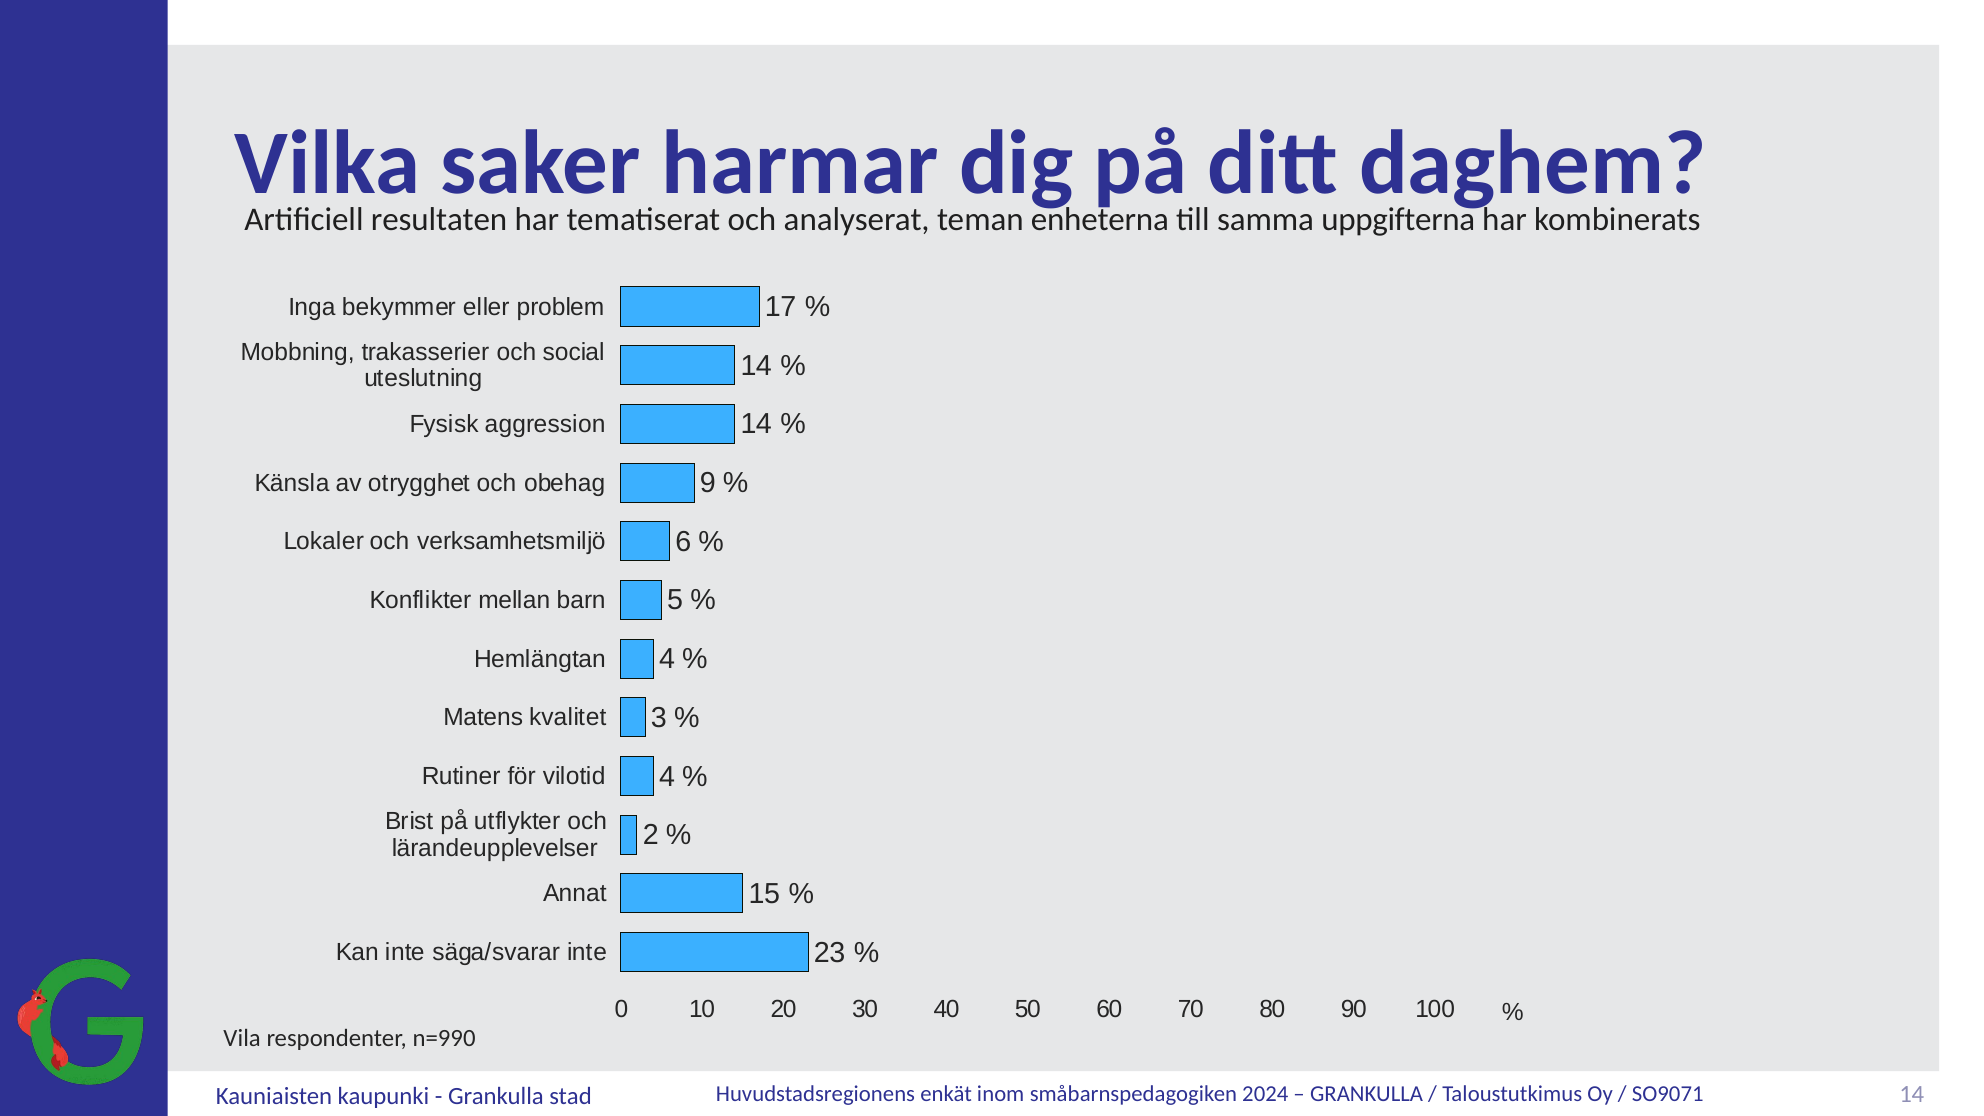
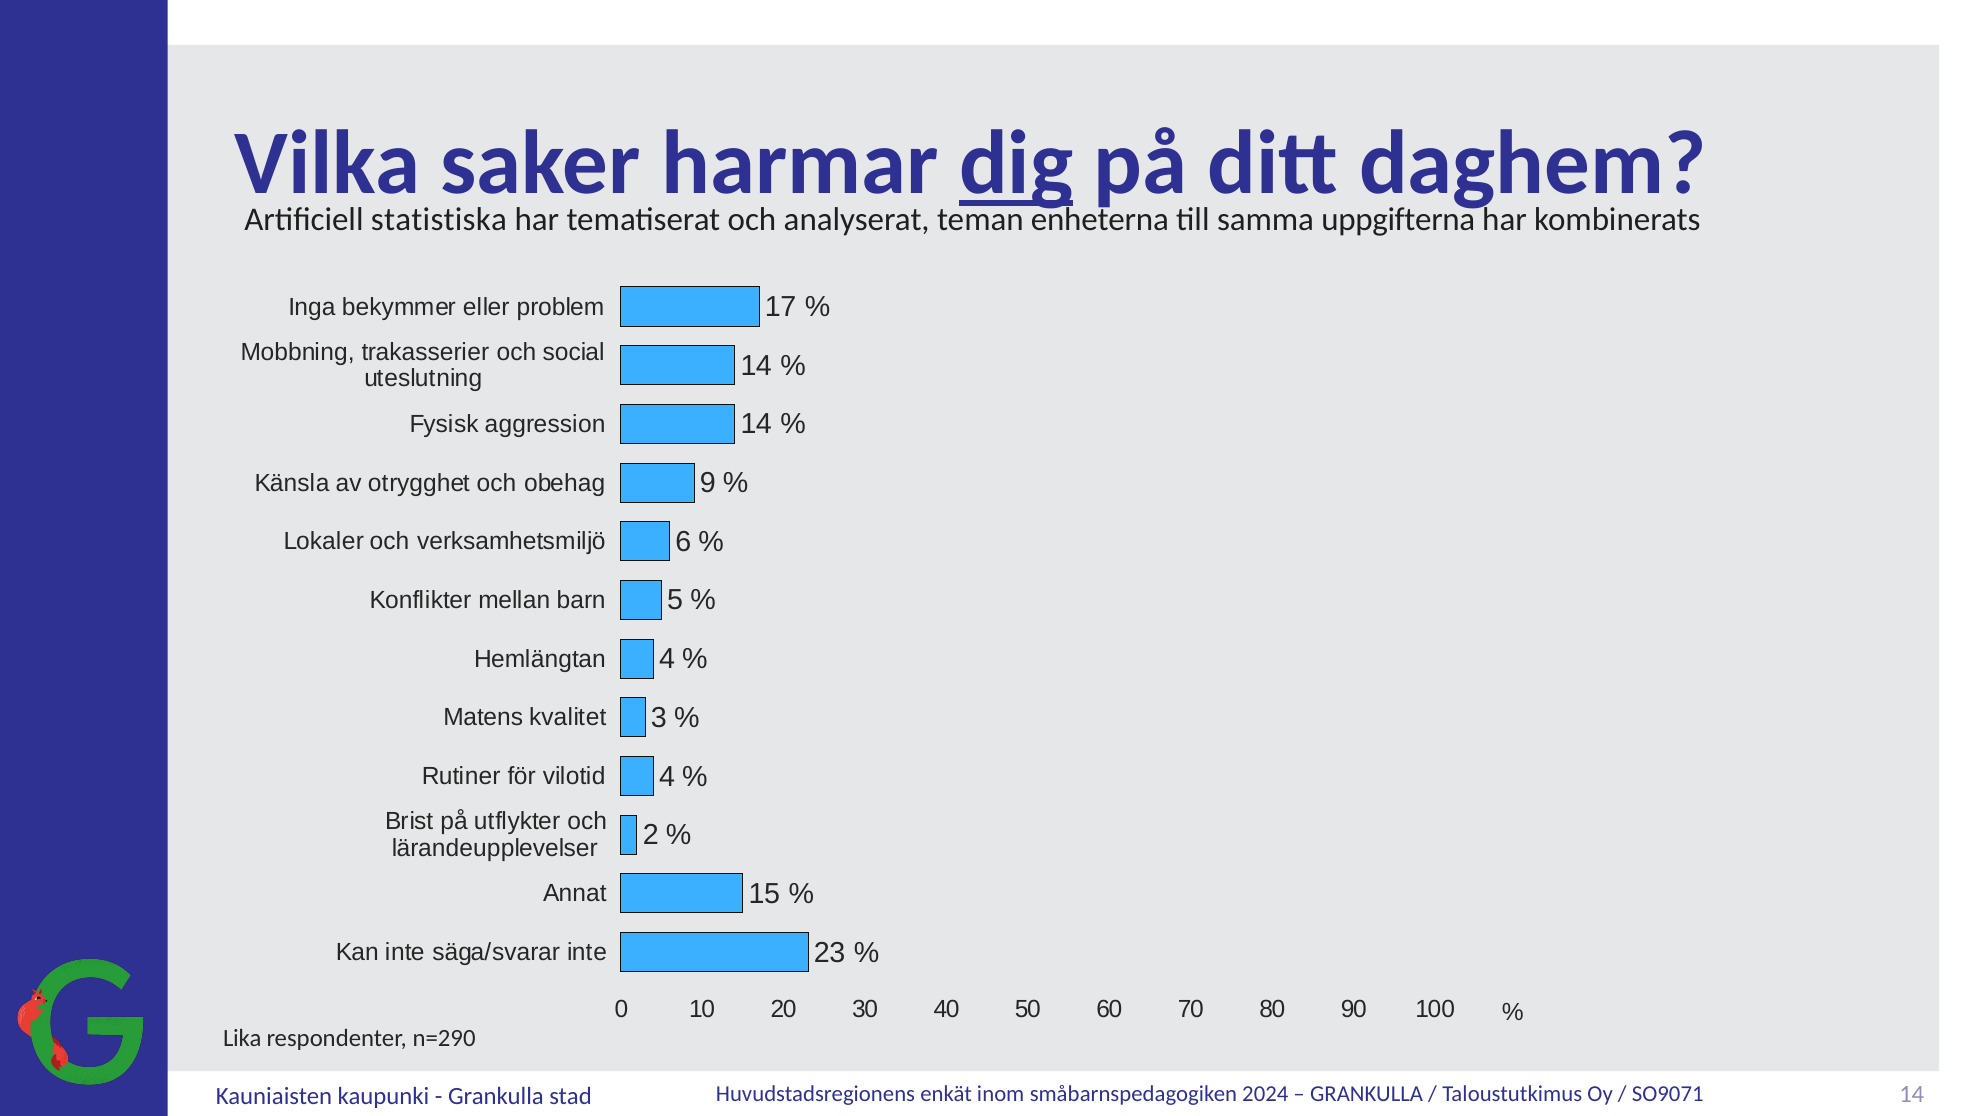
dig underline: none -> present
resultaten: resultaten -> statistiska
Vila: Vila -> Lika
n=990: n=990 -> n=290
